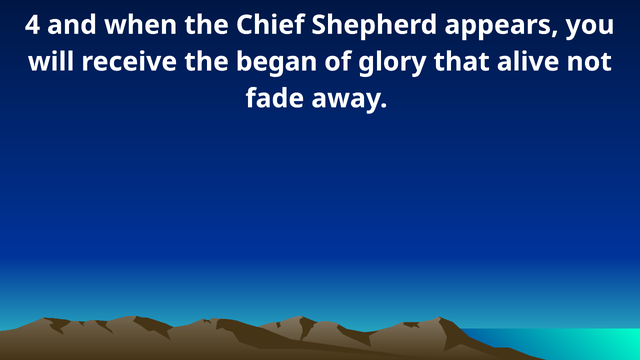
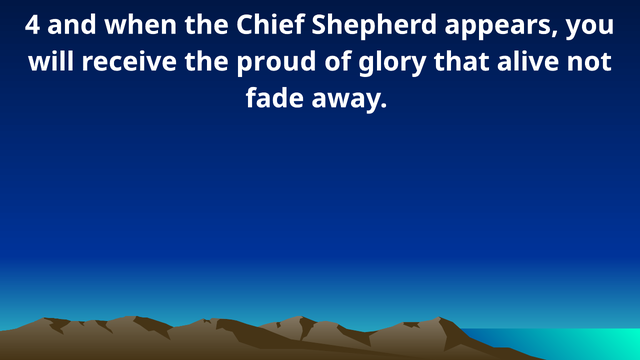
began: began -> proud
